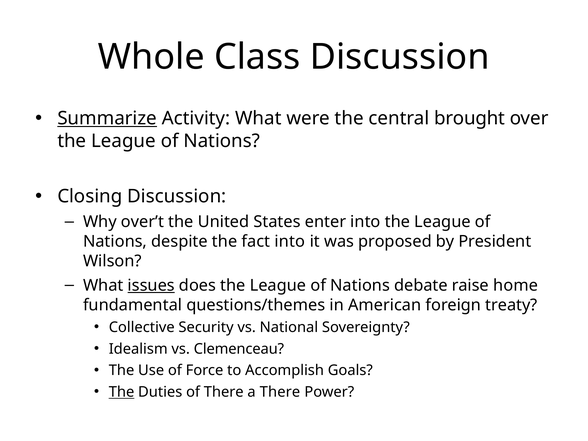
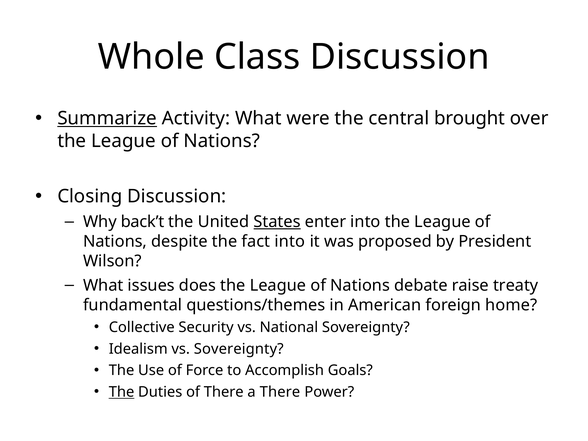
over’t: over’t -> back’t
States underline: none -> present
issues underline: present -> none
home: home -> treaty
treaty: treaty -> home
vs Clemenceau: Clemenceau -> Sovereignty
